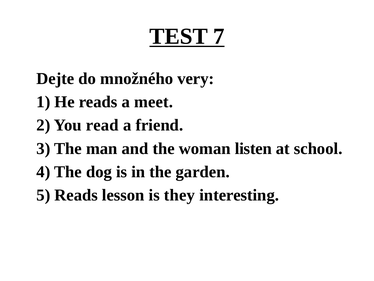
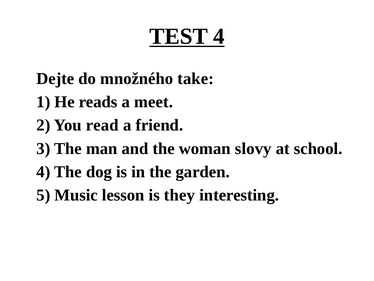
TEST 7: 7 -> 4
very: very -> take
listen: listen -> slovy
5 Reads: Reads -> Music
